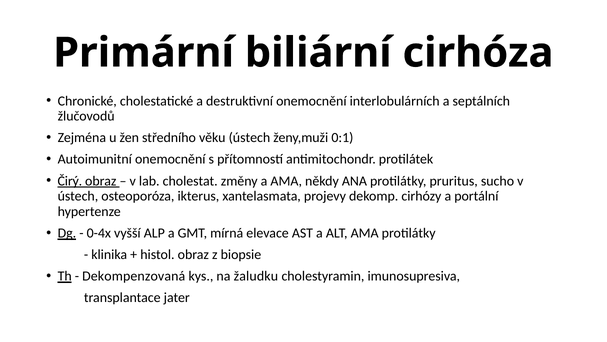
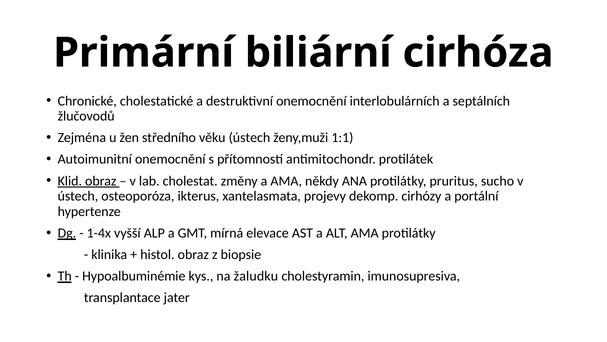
0:1: 0:1 -> 1:1
Čirý: Čirý -> Klid
0-4x: 0-4x -> 1-4x
Dekompenzovaná: Dekompenzovaná -> Hypoalbuminémie
